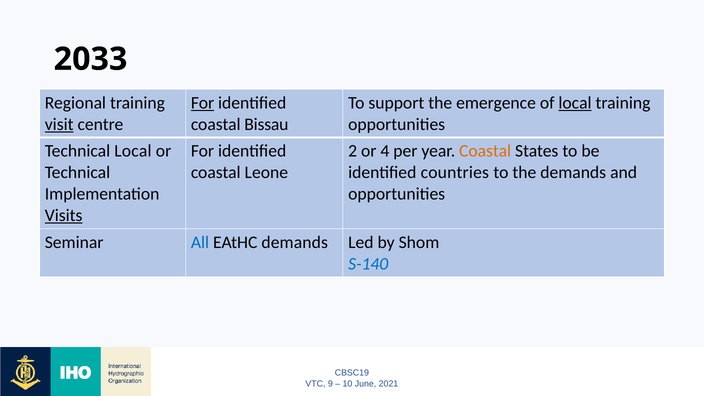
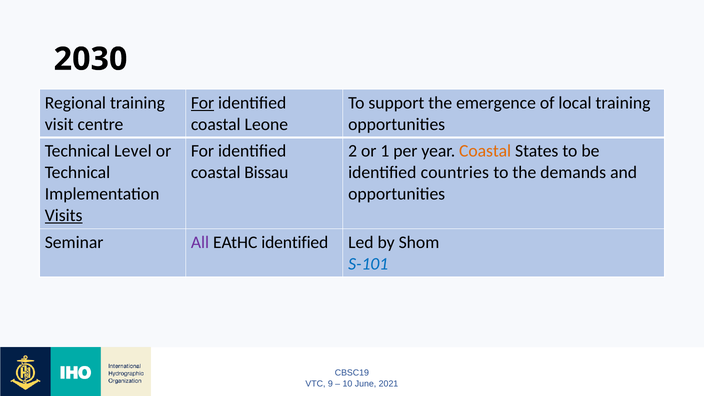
2033: 2033 -> 2030
local at (575, 103) underline: present -> none
visit underline: present -> none
Bissau: Bissau -> Leone
Technical Local: Local -> Level
4: 4 -> 1
Leone: Leone -> Bissau
All colour: blue -> purple
EAtHC demands: demands -> identified
S-140: S-140 -> S-101
